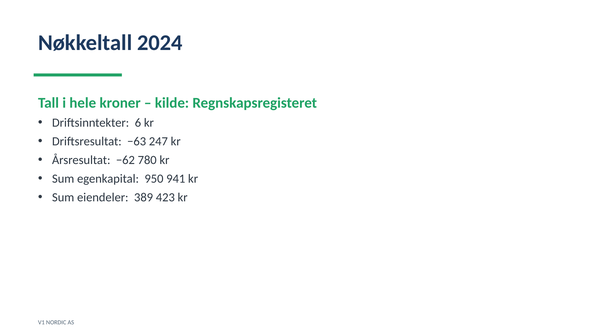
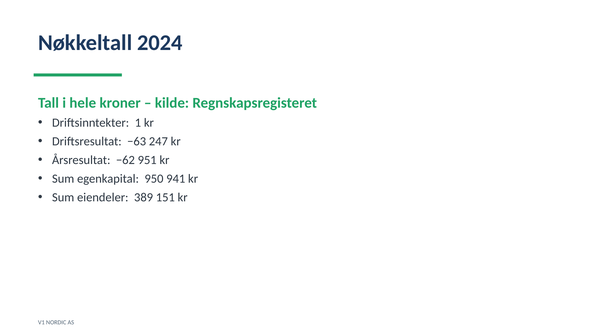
6: 6 -> 1
780: 780 -> 951
423: 423 -> 151
